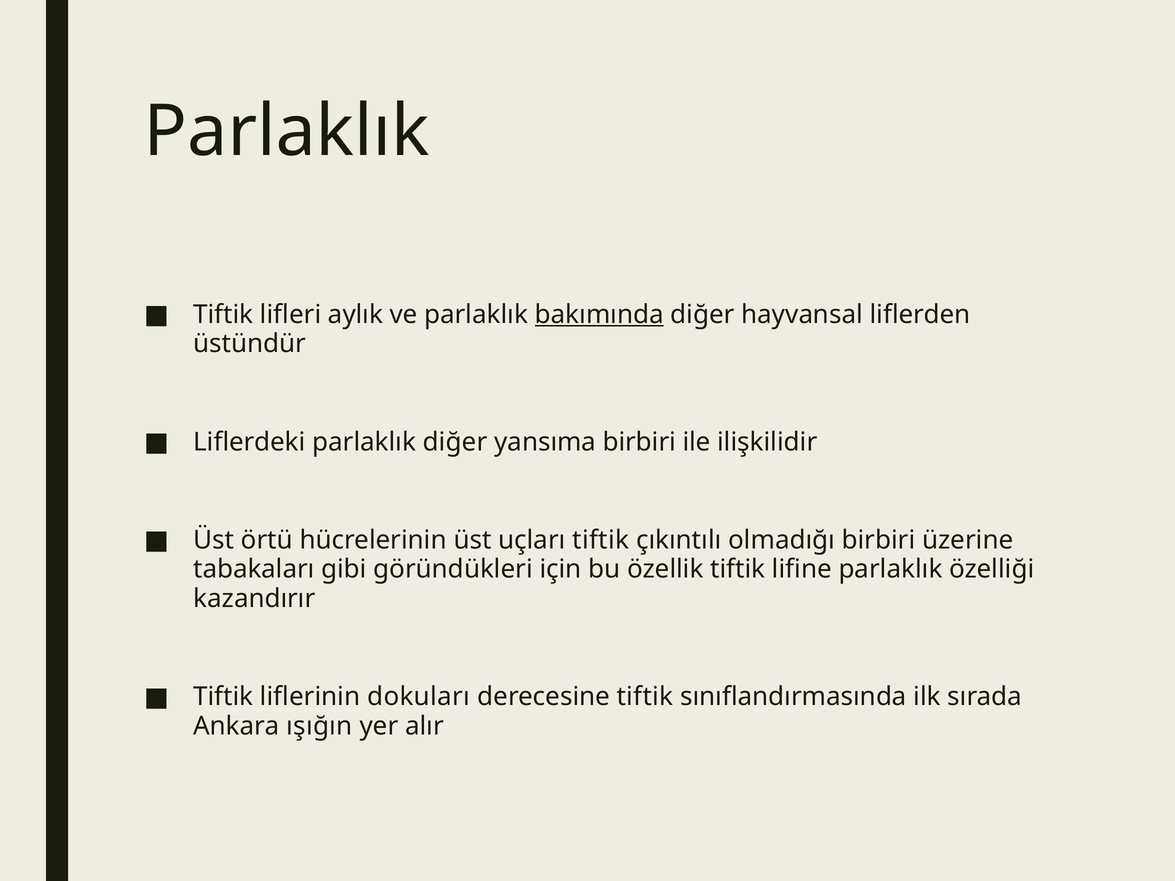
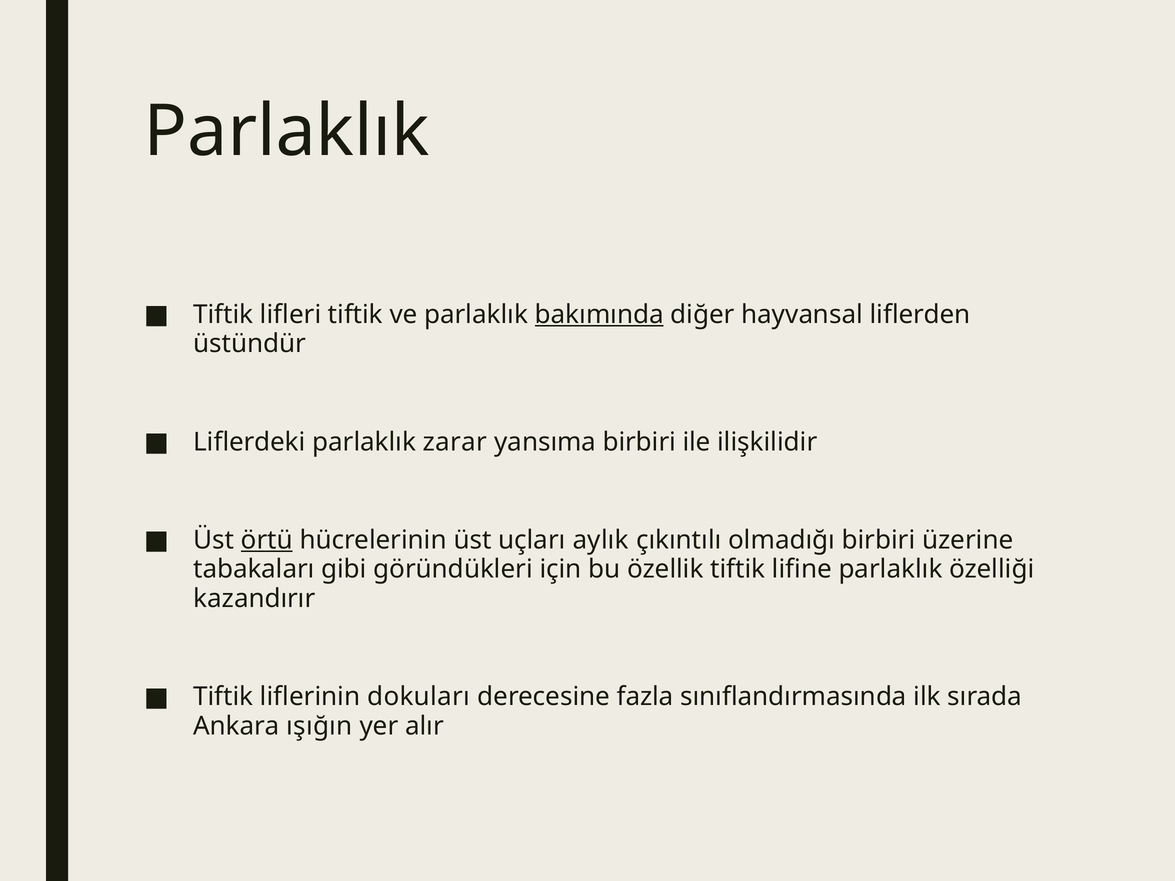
lifleri aylık: aylık -> tiftik
parlaklık diğer: diğer -> zarar
örtü underline: none -> present
uçları tiftik: tiftik -> aylık
derecesine tiftik: tiftik -> fazla
